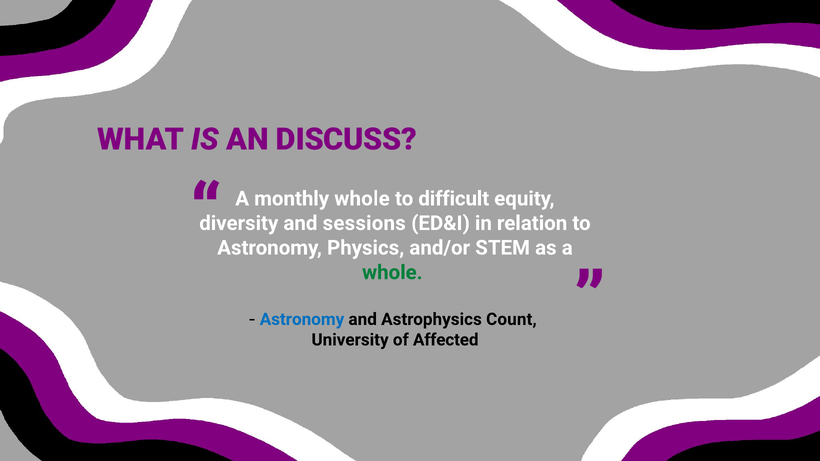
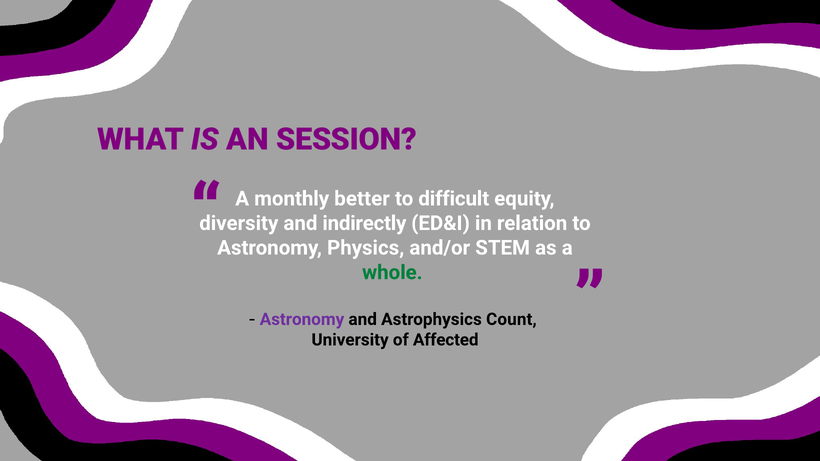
DISCUSS: DISCUSS -> SESSION
monthly whole: whole -> better
sessions: sessions -> indirectly
Astronomy at (302, 319) colour: blue -> purple
